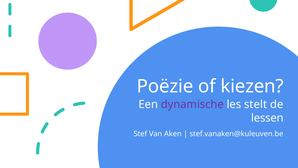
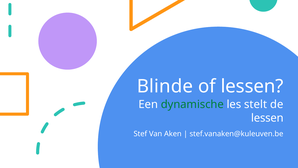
Poëzie: Poëzie -> Blinde
of kiezen: kiezen -> lessen
dynamische colour: purple -> green
